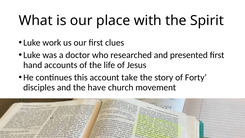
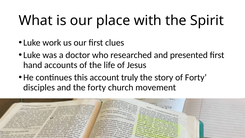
take: take -> truly
the have: have -> forty
